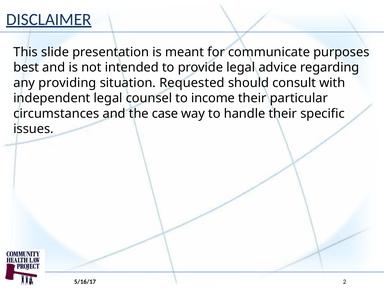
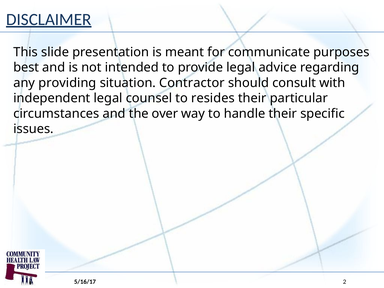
Requested: Requested -> Contractor
income: income -> resides
case: case -> over
